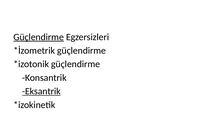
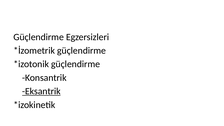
Güçlendirme at (39, 37) underline: present -> none
